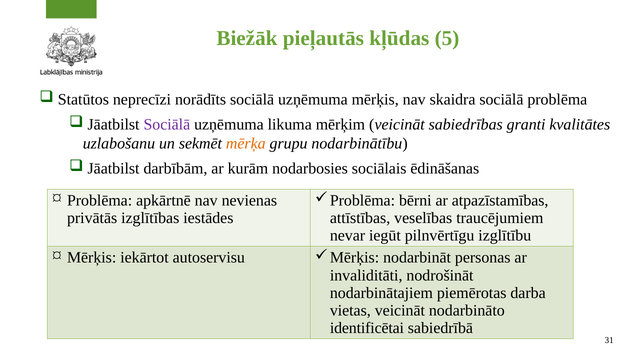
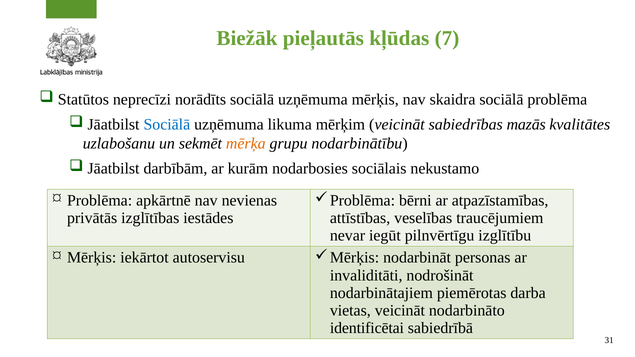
5: 5 -> 7
Sociālā at (167, 124) colour: purple -> blue
granti: granti -> mazās
ēdināšanas: ēdināšanas -> nekustamo
